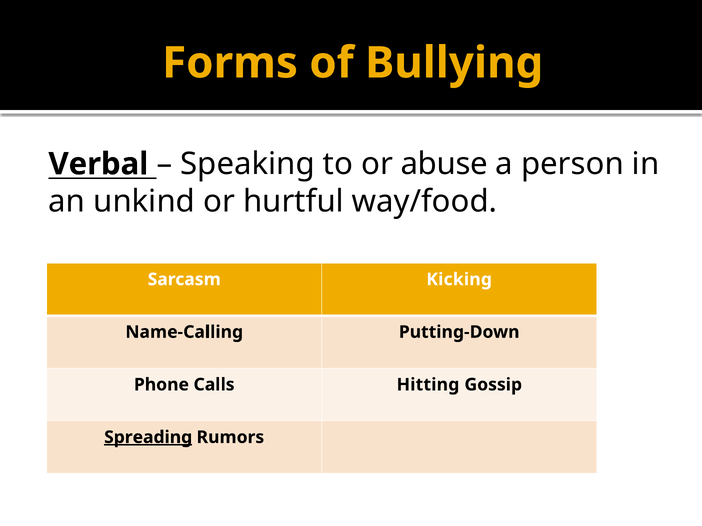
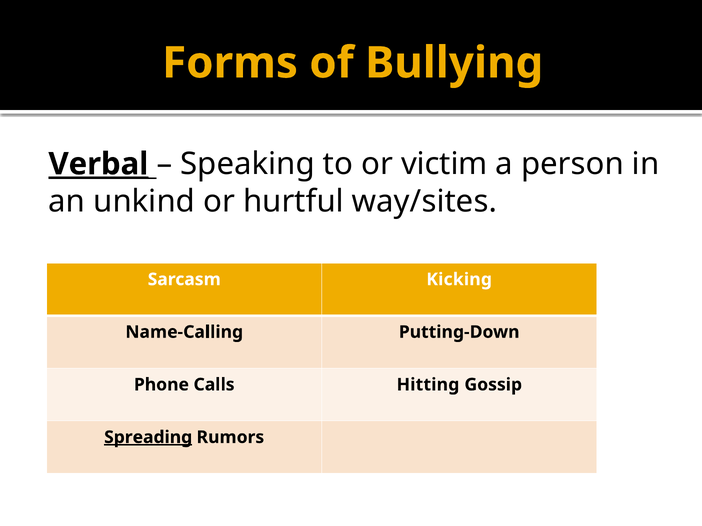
Verbal underline: none -> present
abuse: abuse -> victim
way/food: way/food -> way/sites
